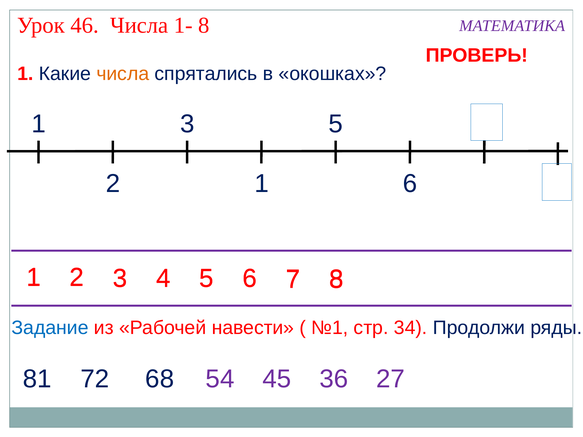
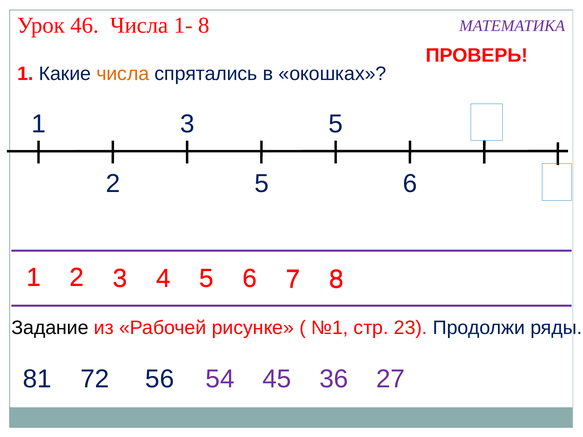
2 1: 1 -> 5
Задание colour: blue -> black
навести: навести -> рисунке
34: 34 -> 23
68: 68 -> 56
